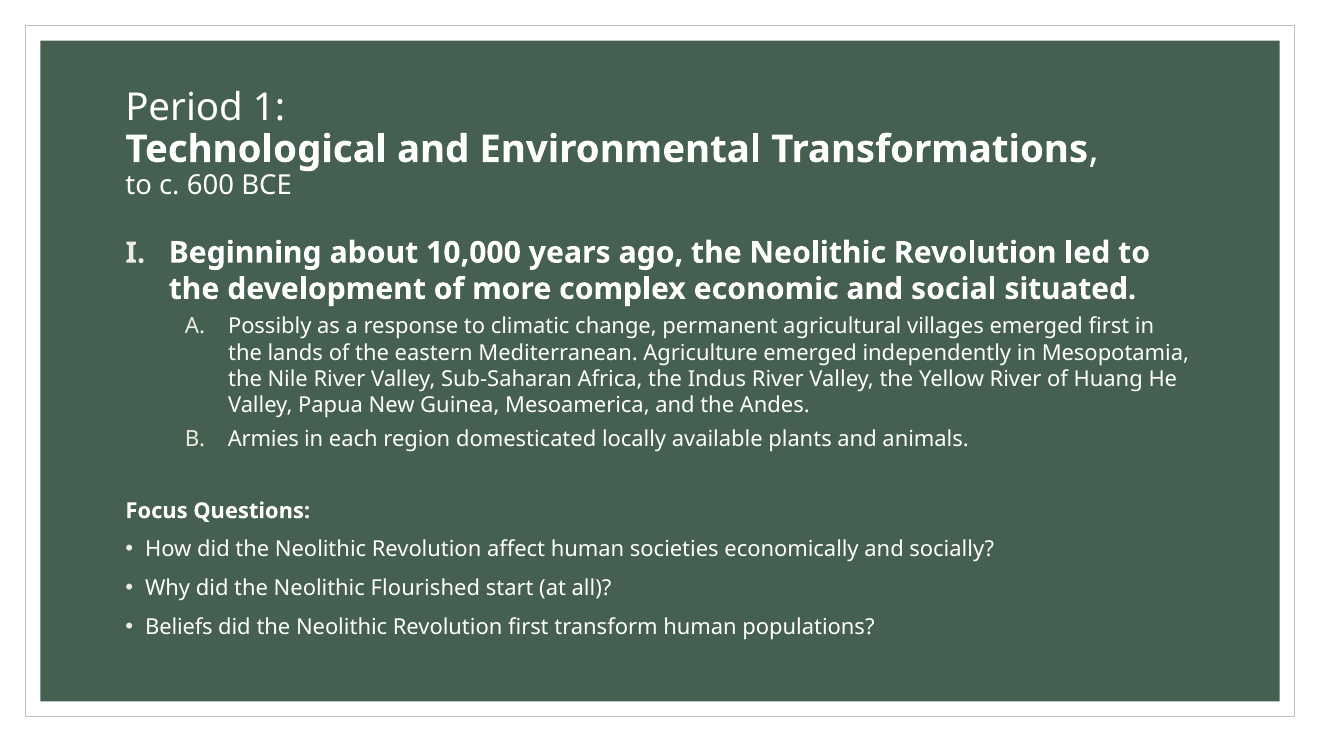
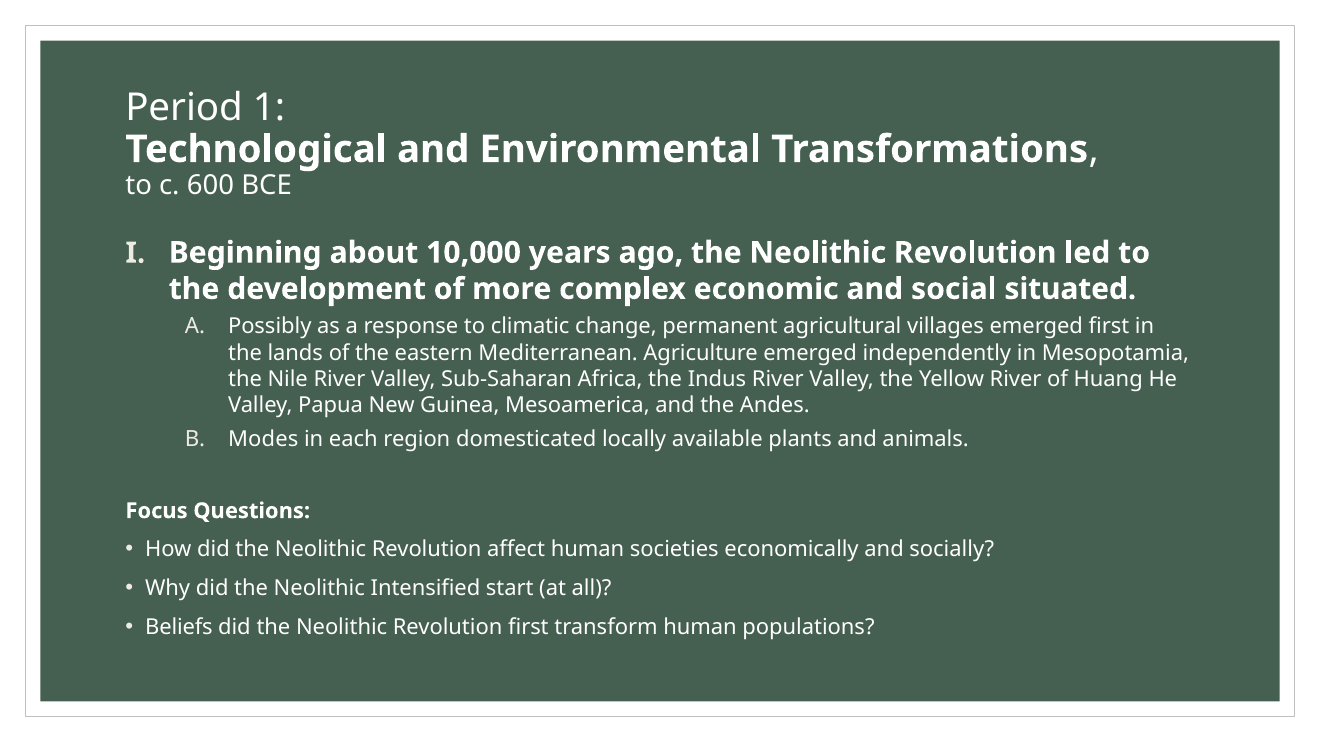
Armies: Armies -> Modes
Flourished: Flourished -> Intensified
